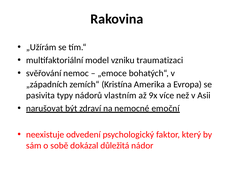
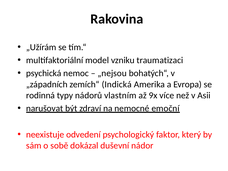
svěřování: svěřování -> psychická
„emoce: „emoce -> „nejsou
Kristína: Kristína -> Indická
pasivita: pasivita -> rodinná
důležitá: důležitá -> duševní
